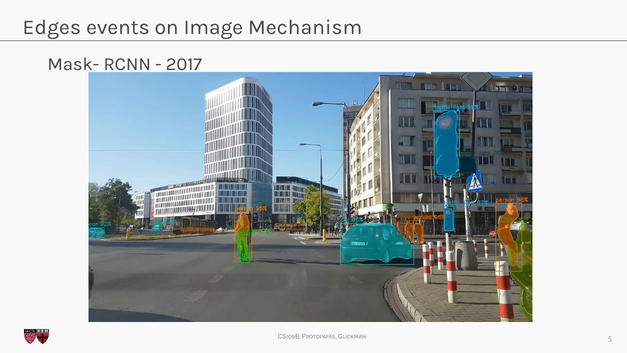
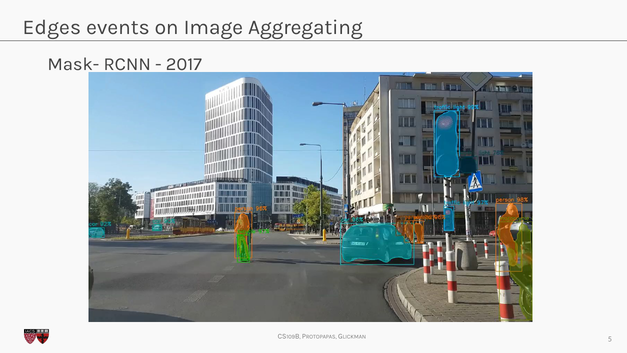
Mechanism: Mechanism -> Aggregating
